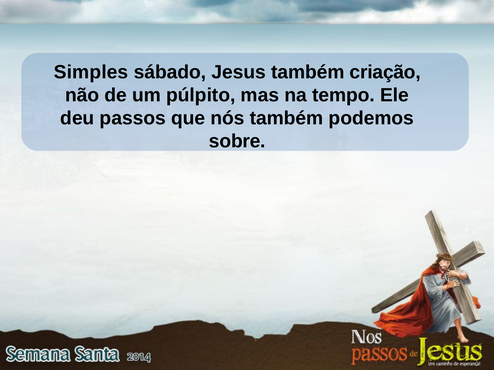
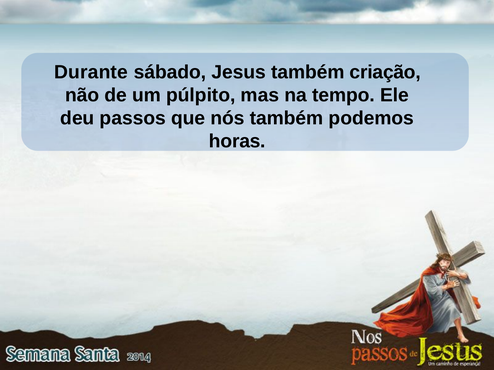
Simples: Simples -> Durante
sobre: sobre -> horas
